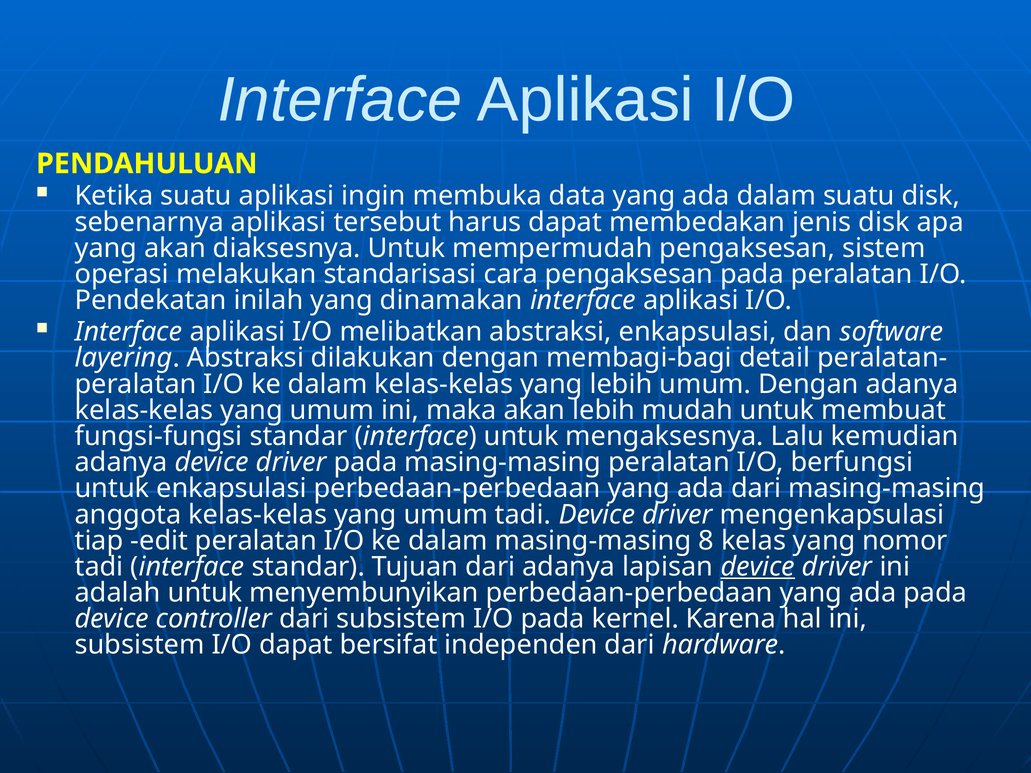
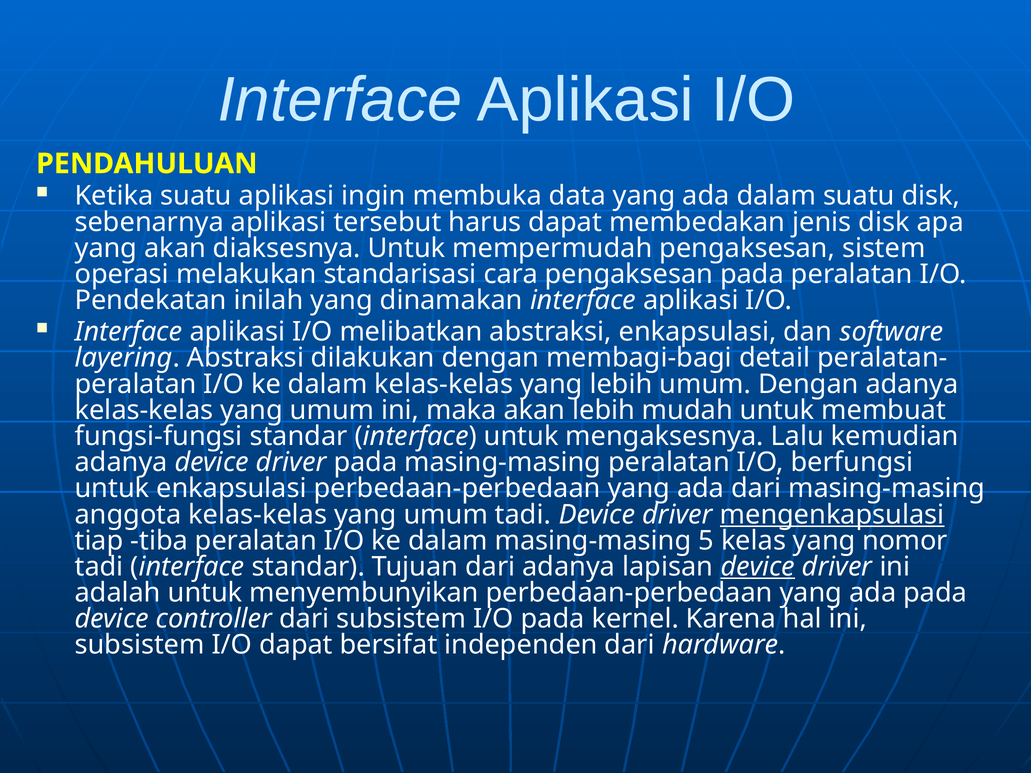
mengenkapsulasi underline: none -> present
edit: edit -> tiba
8: 8 -> 5
